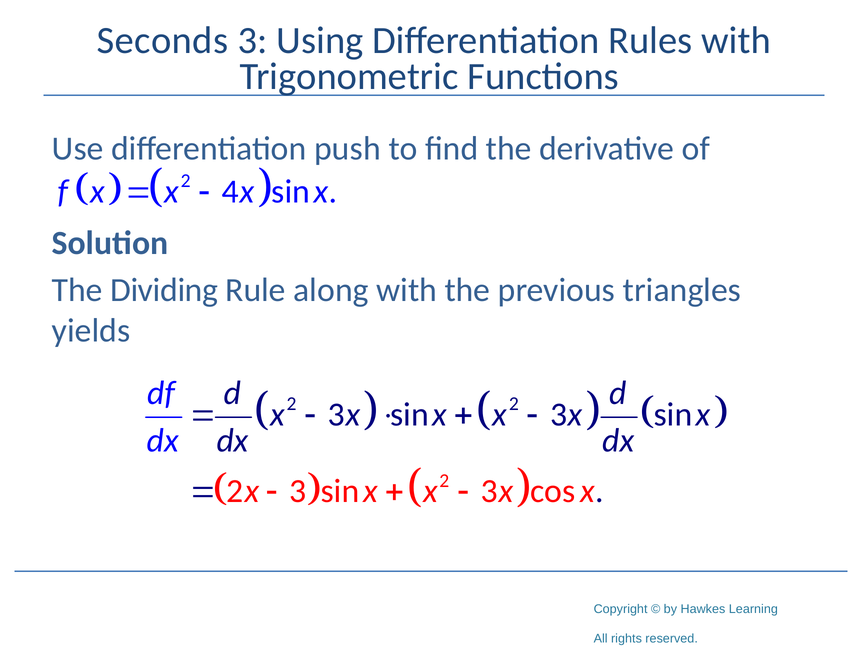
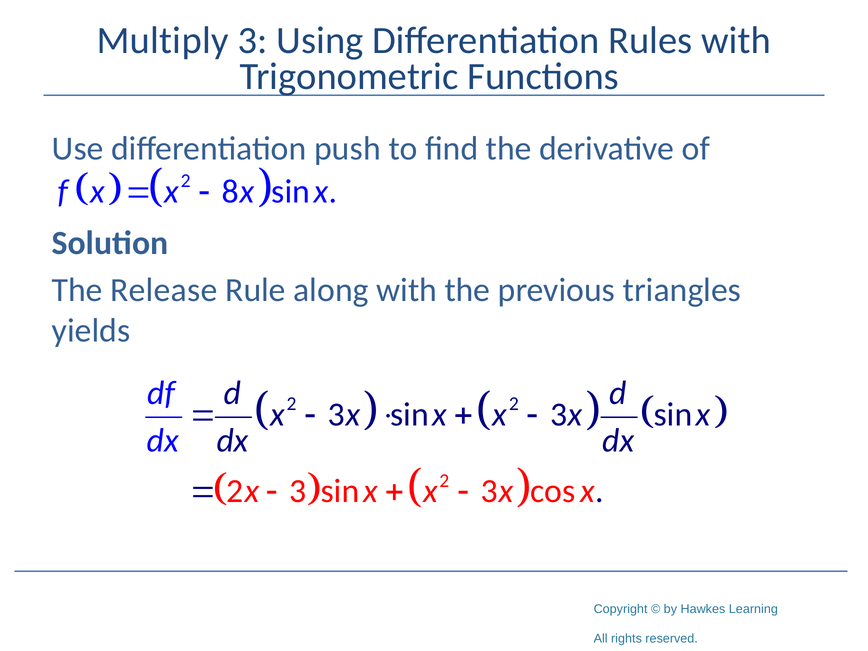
Seconds: Seconds -> Multiply
4: 4 -> 8
Dividing: Dividing -> Release
